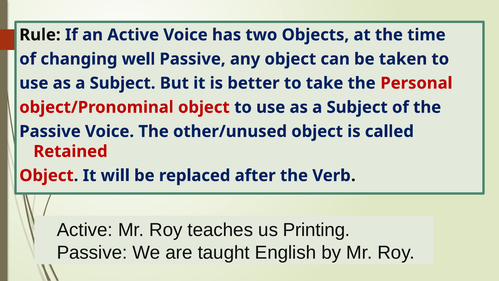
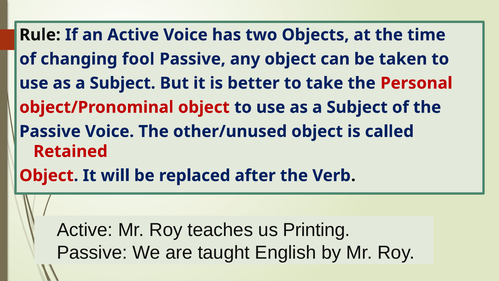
well: well -> fool
